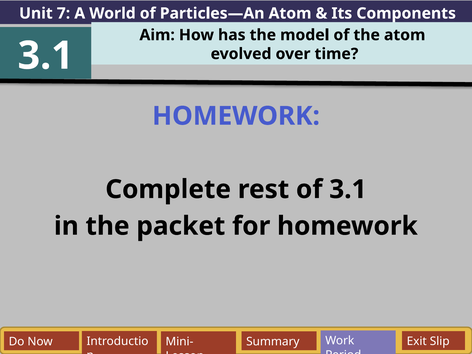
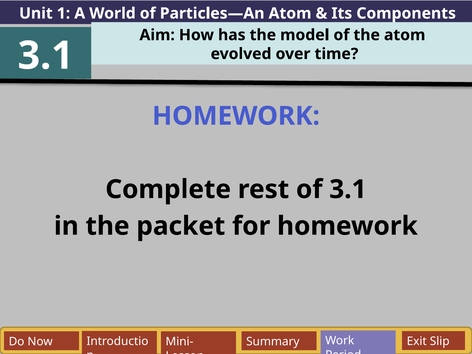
7: 7 -> 1
